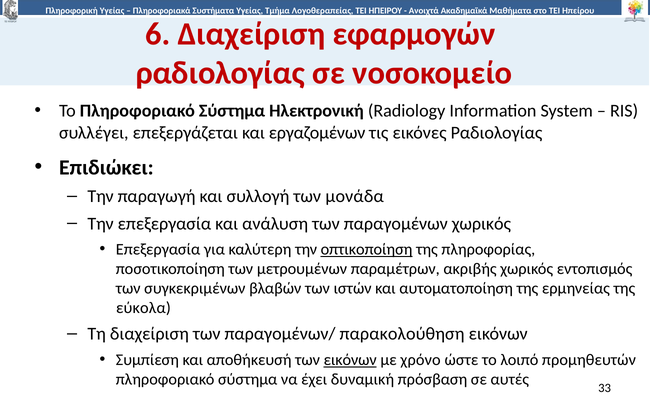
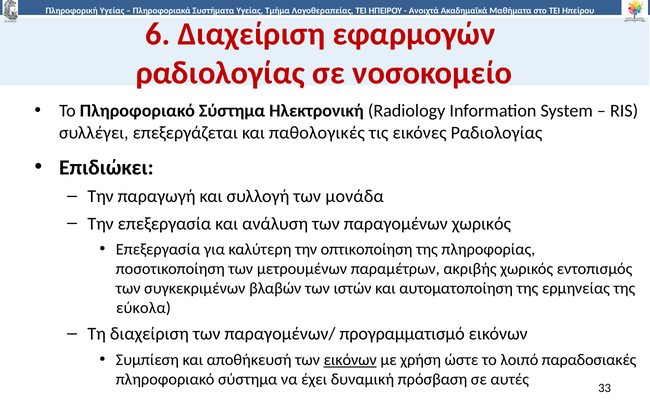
εργαζομένων: εργαζομένων -> παθολογικές
οπτικοποίηση underline: present -> none
παρακολούθηση: παρακολούθηση -> προγραμματισμό
χρόνο: χρόνο -> χρήση
προμηθευτών: προμηθευτών -> παραδοσιακές
